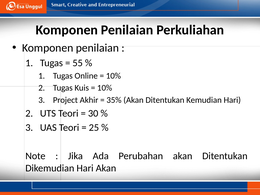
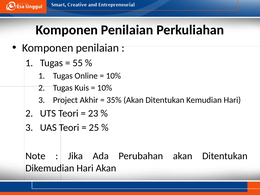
30: 30 -> 23
